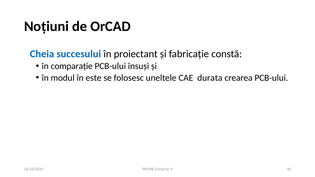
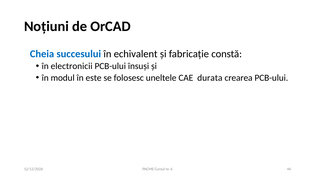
proiectant: proiectant -> echivalent
comparație: comparație -> electronicii
